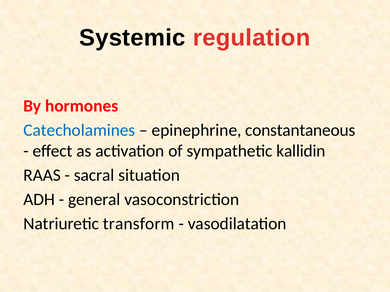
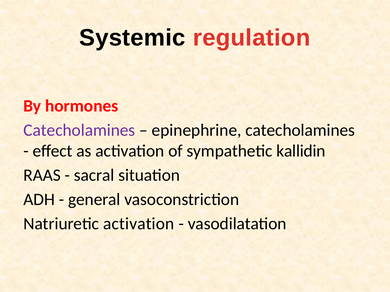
Catecholamines at (79, 130) colour: blue -> purple
epinephrine constantaneous: constantaneous -> catecholamines
Natriuretic transform: transform -> activation
